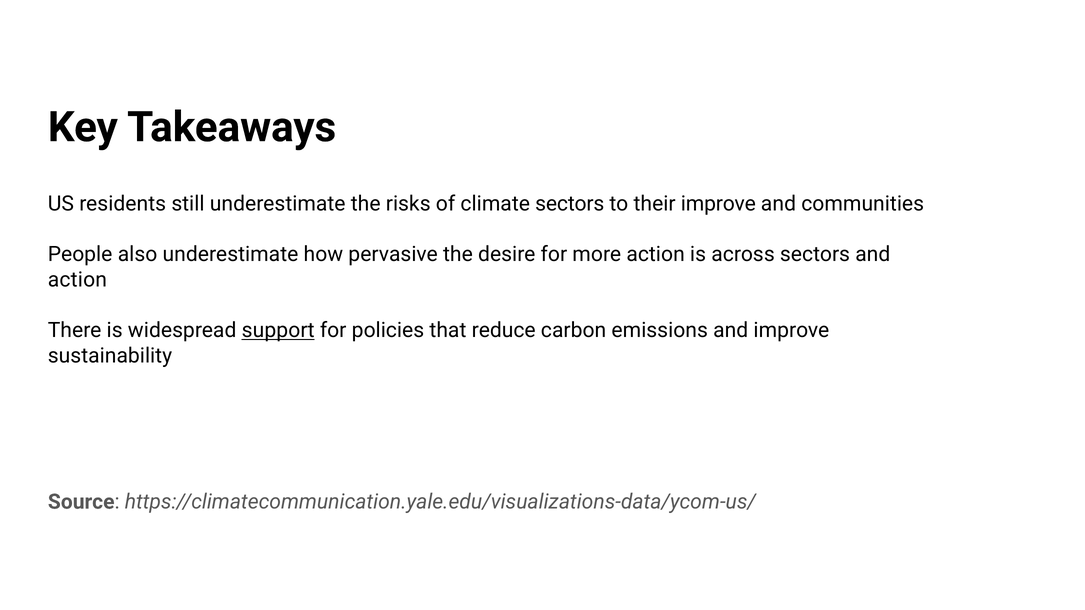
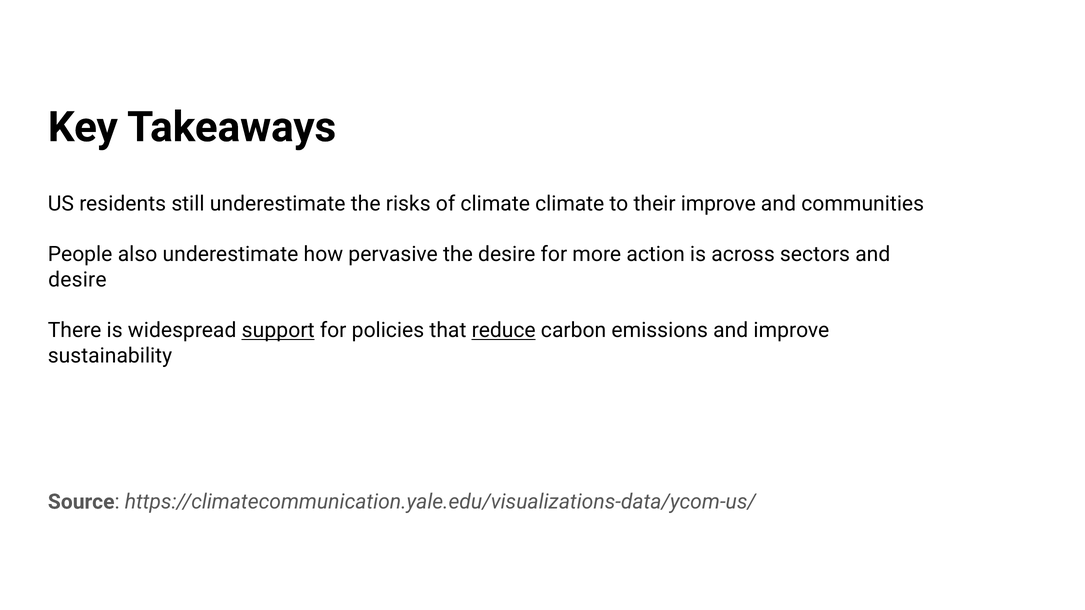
climate sectors: sectors -> climate
action at (77, 280): action -> desire
reduce underline: none -> present
